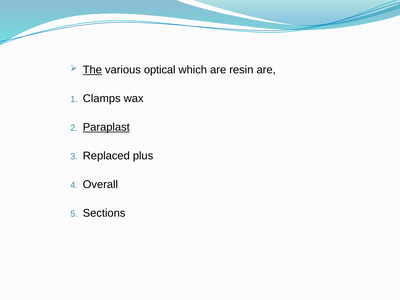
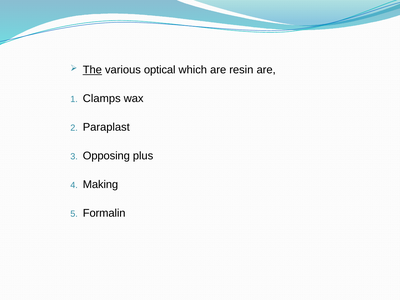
Paraplast underline: present -> none
Replaced: Replaced -> Opposing
Overall: Overall -> Making
Sections: Sections -> Formalin
